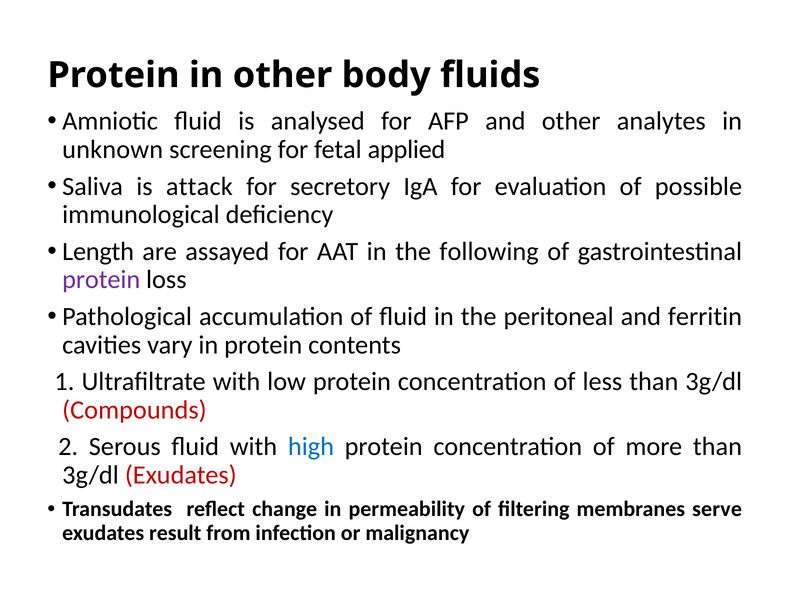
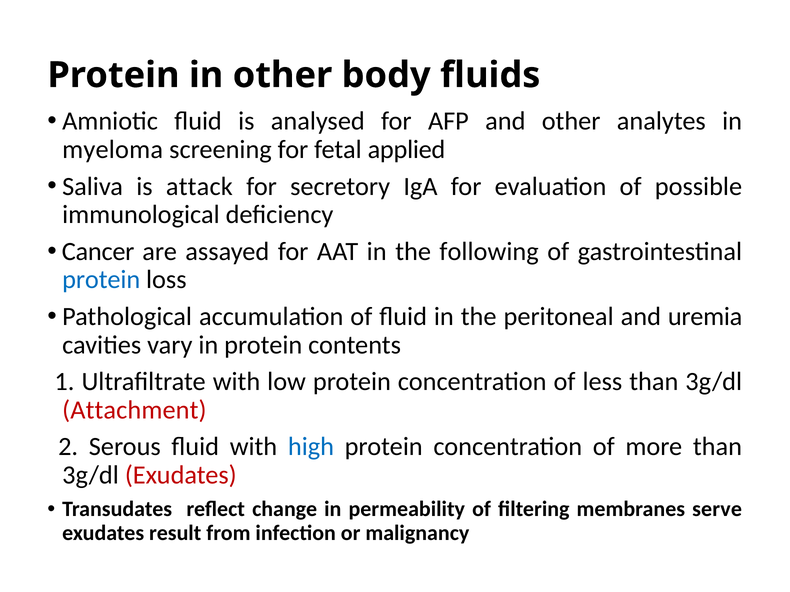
unknown: unknown -> myeloma
Length: Length -> Cancer
protein at (101, 280) colour: purple -> blue
ferritin: ferritin -> uremia
Compounds: Compounds -> Attachment
